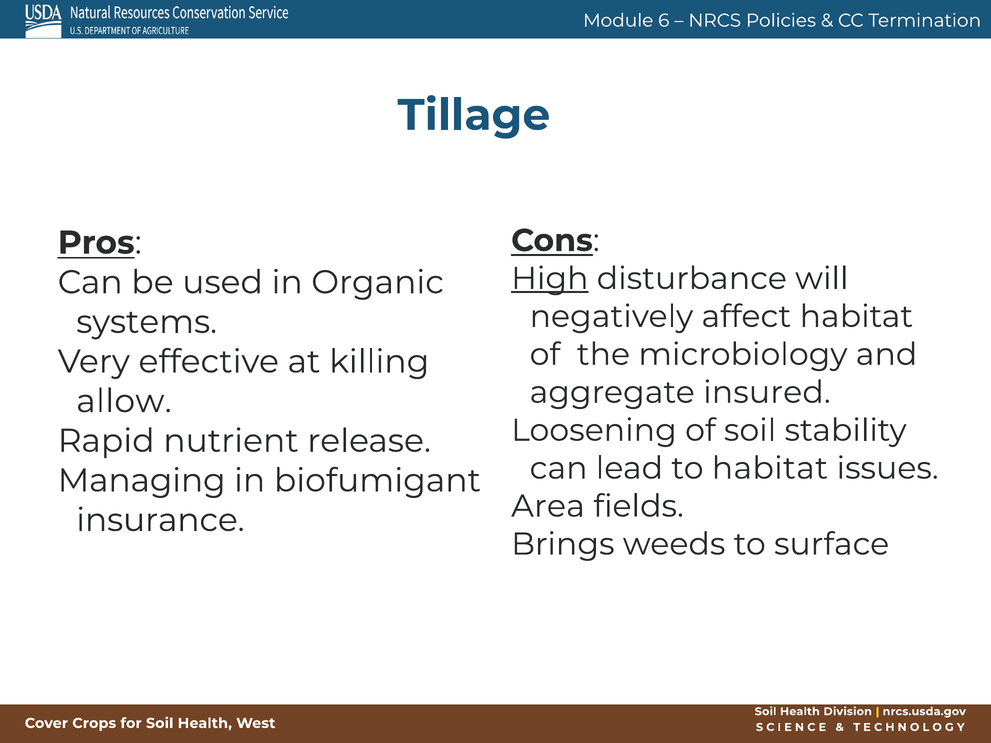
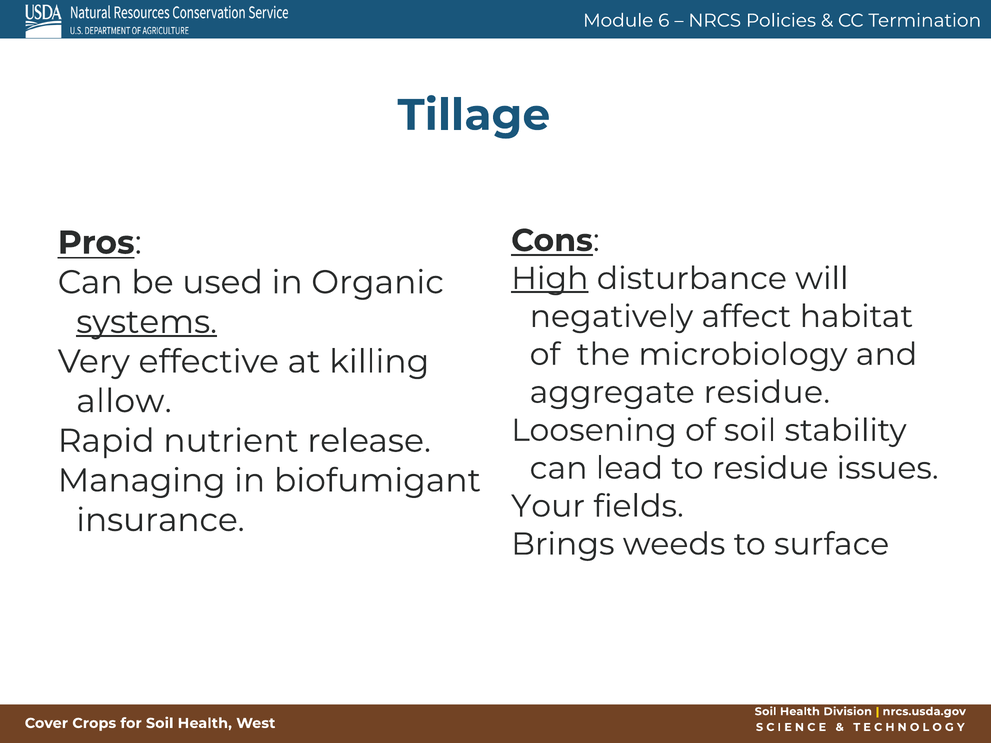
systems underline: none -> present
aggregate insured: insured -> residue
to habitat: habitat -> residue
Area: Area -> Your
